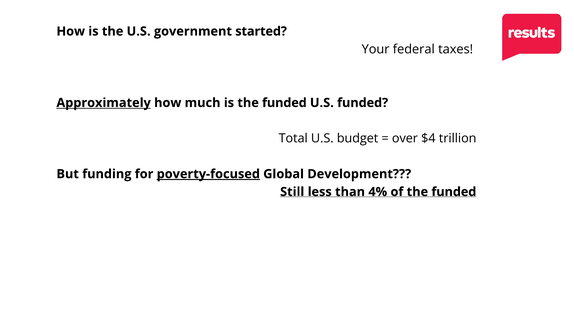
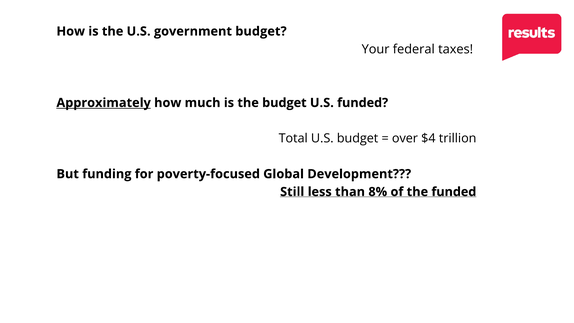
government started: started -> budget
is the funded: funded -> budget
poverty-focused underline: present -> none
4%: 4% -> 8%
